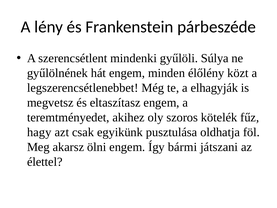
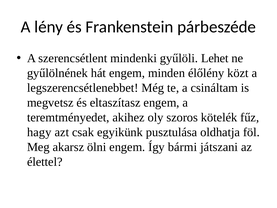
Súlya: Súlya -> Lehet
elhagyják: elhagyják -> csináltam
